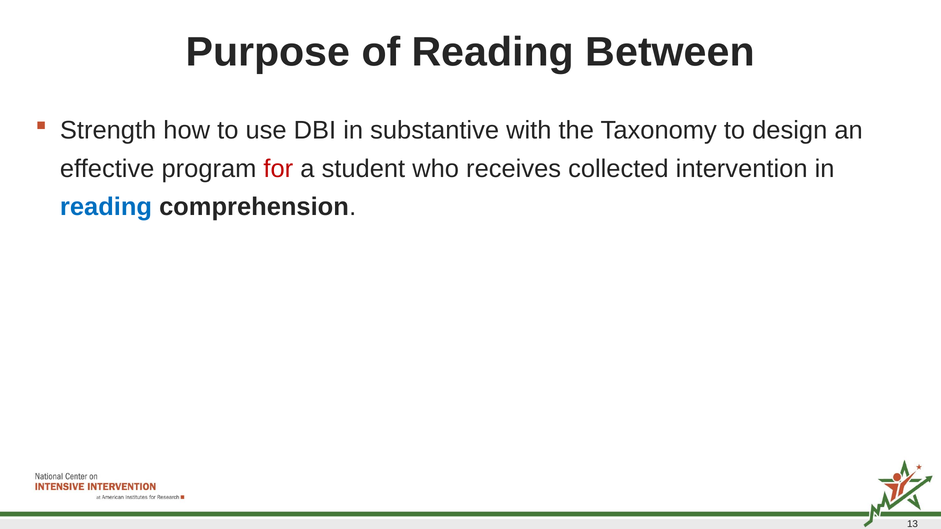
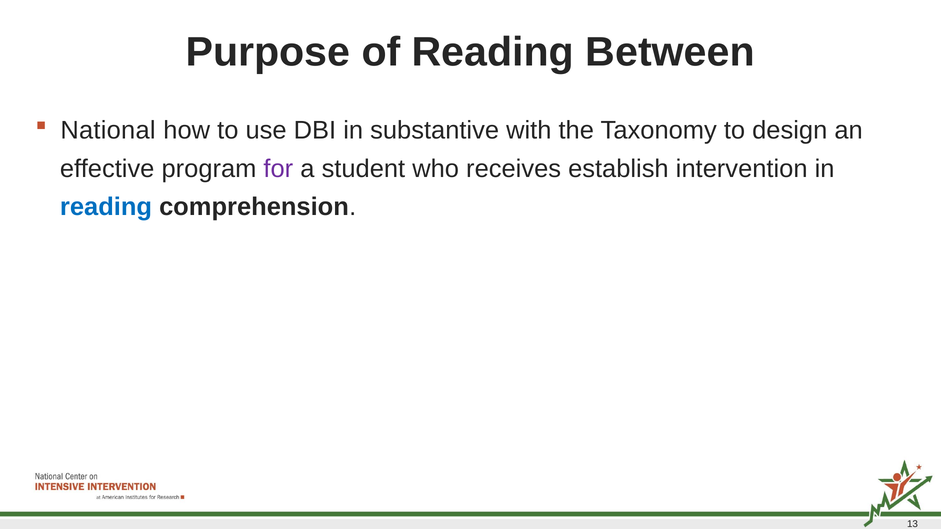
Strength: Strength -> National
for colour: red -> purple
collected: collected -> establish
